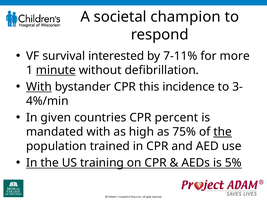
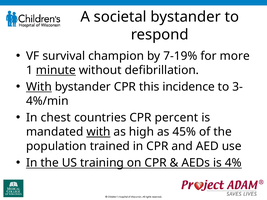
societal champion: champion -> bystander
interested: interested -> champion
7-11%: 7-11% -> 7-19%
given: given -> chest
with at (98, 132) underline: none -> present
75%: 75% -> 45%
the at (223, 132) underline: present -> none
5%: 5% -> 4%
